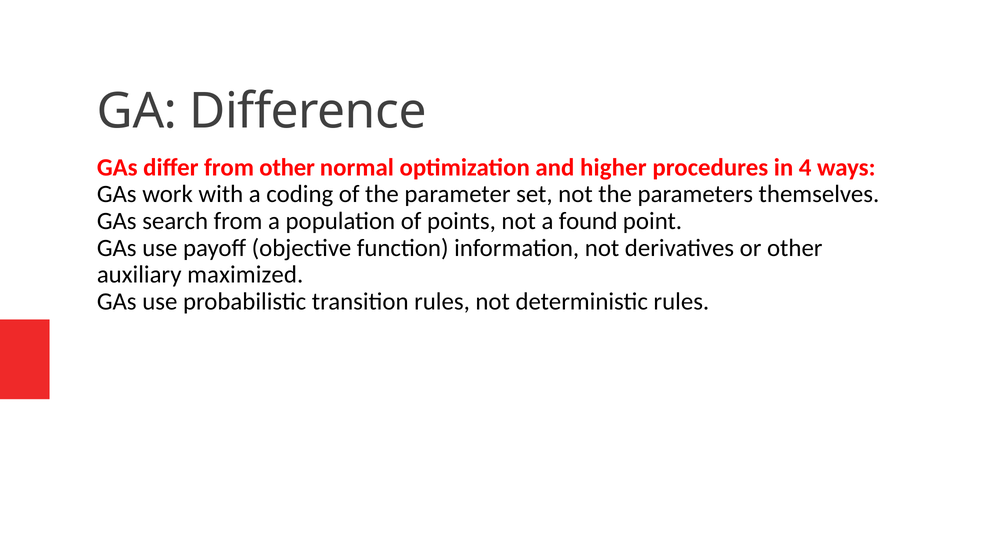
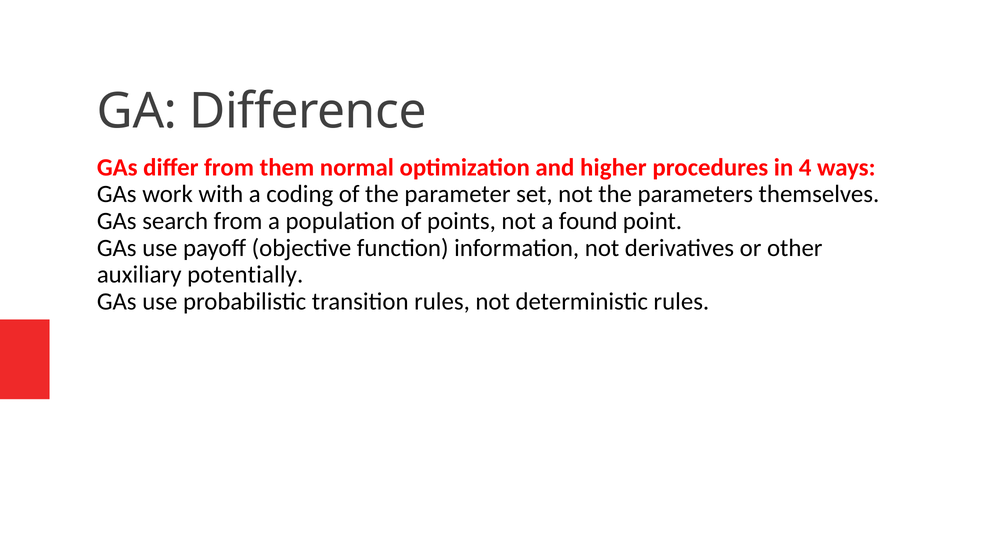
from other: other -> them
maximized: maximized -> potentially
